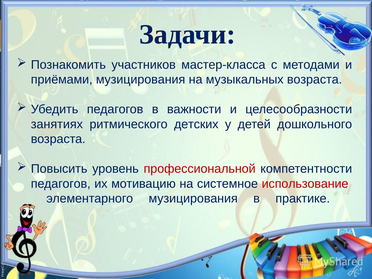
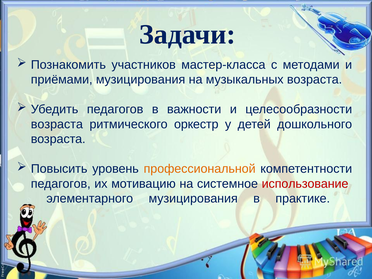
занятиях at (57, 124): занятиях -> возраста
детских: детских -> оркестр
профессиональной colour: red -> orange
